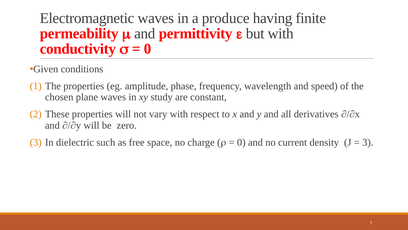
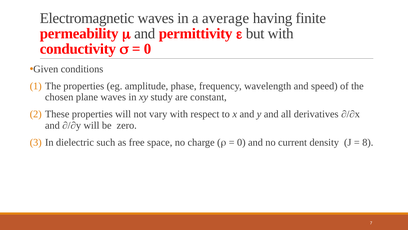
produce: produce -> average
3 at (368, 142): 3 -> 8
